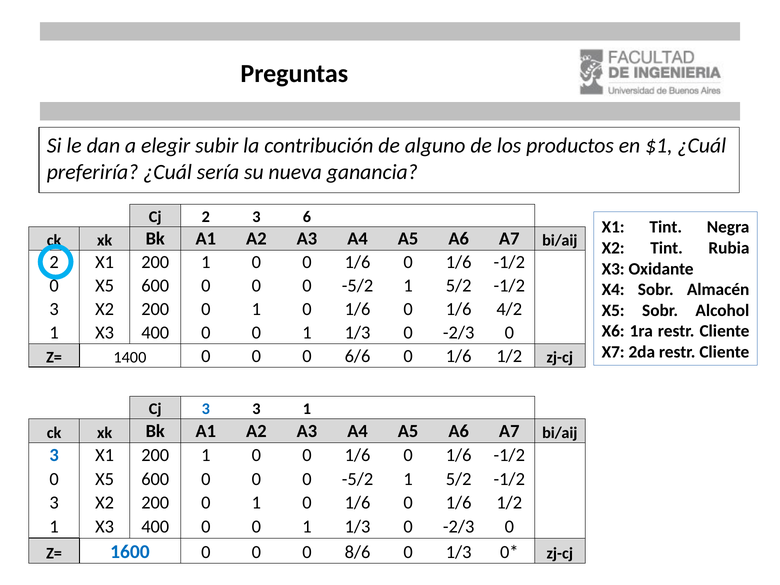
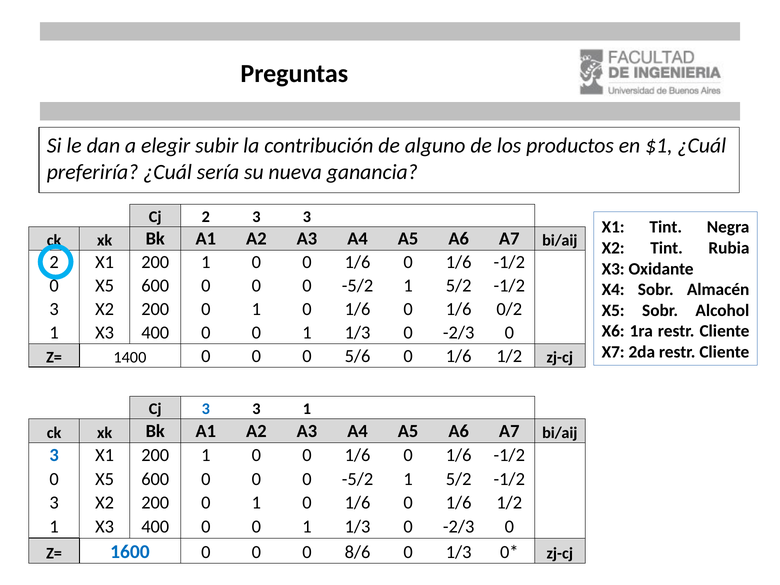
2 3 6: 6 -> 3
4/2: 4/2 -> 0/2
6/6: 6/6 -> 5/6
